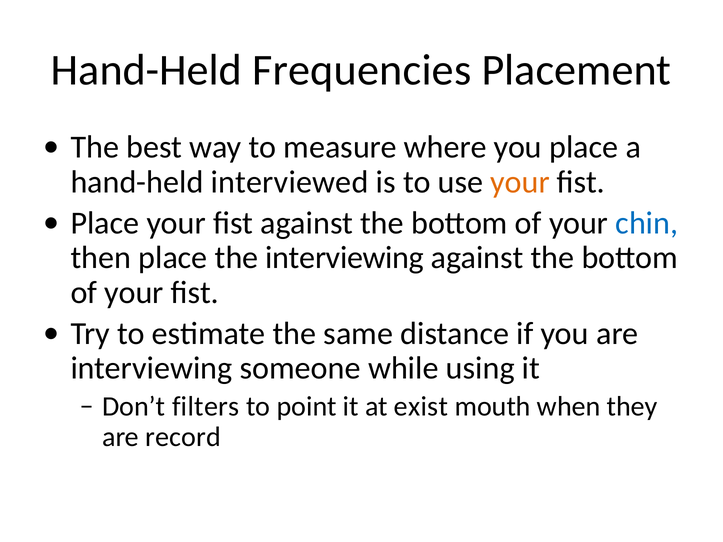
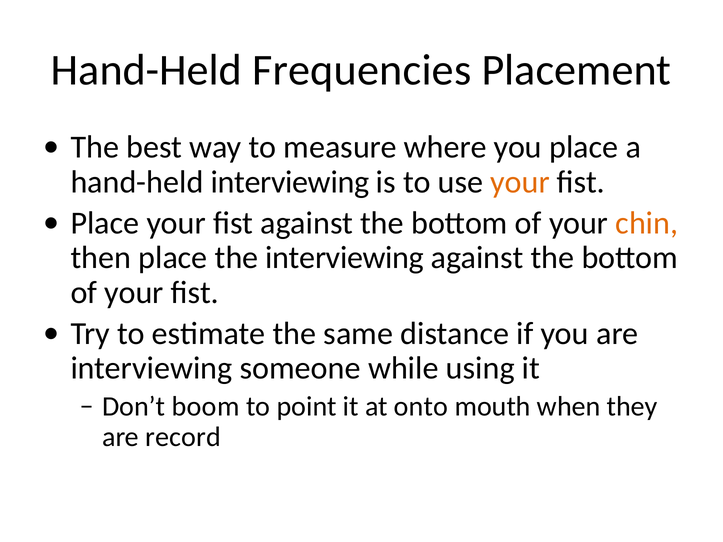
hand-held interviewed: interviewed -> interviewing
chin colour: blue -> orange
filters: filters -> boom
exist: exist -> onto
